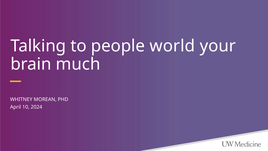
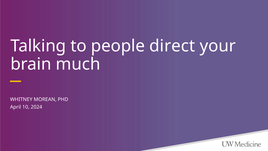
world: world -> direct
